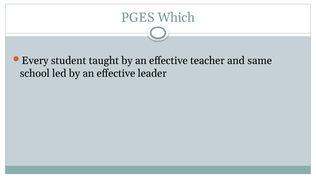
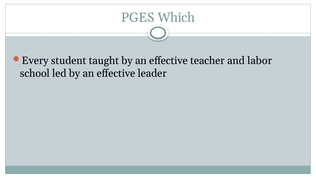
same: same -> labor
